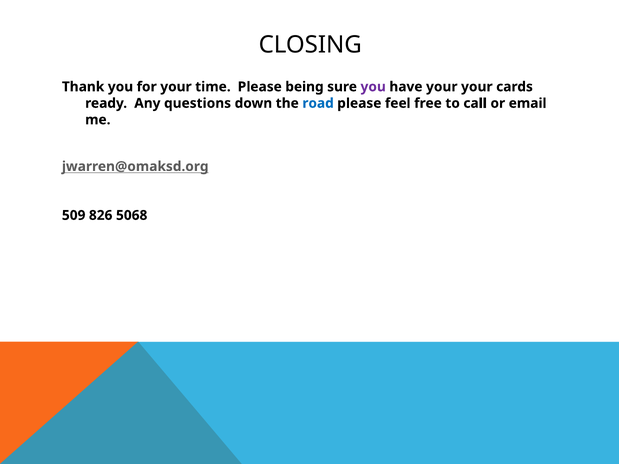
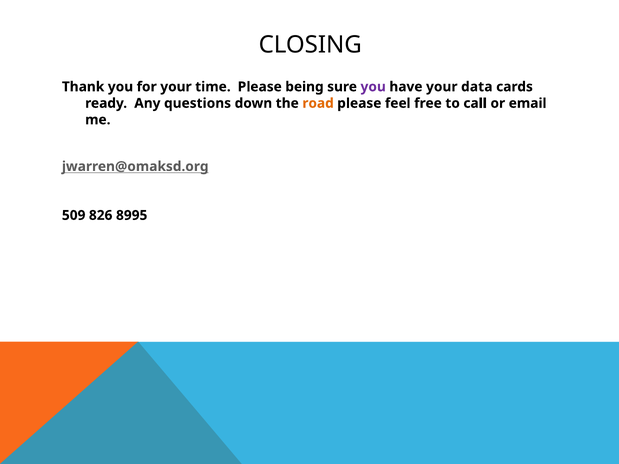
your your: your -> data
road colour: blue -> orange
5068: 5068 -> 8995
